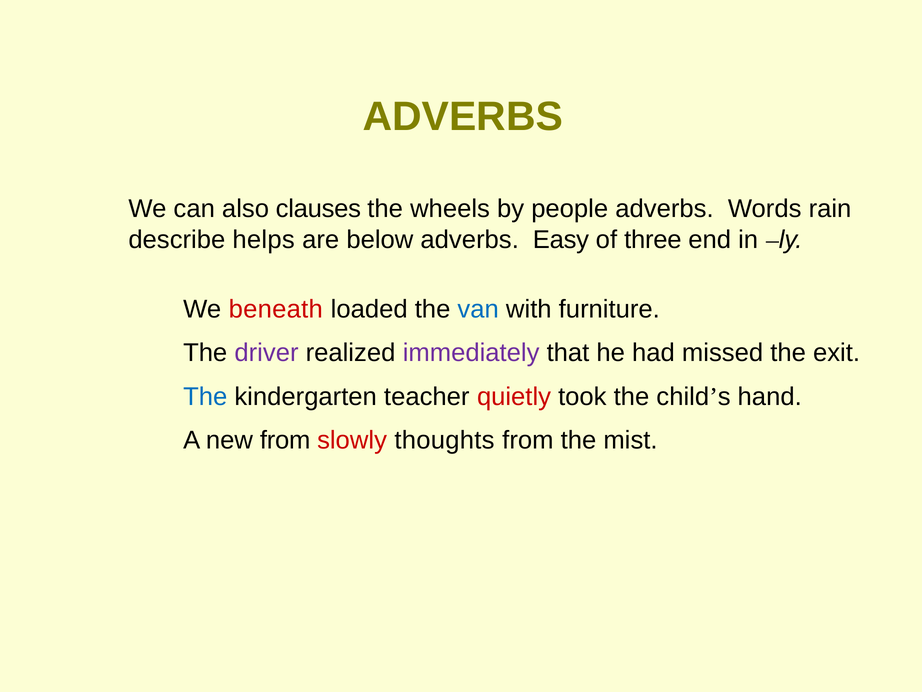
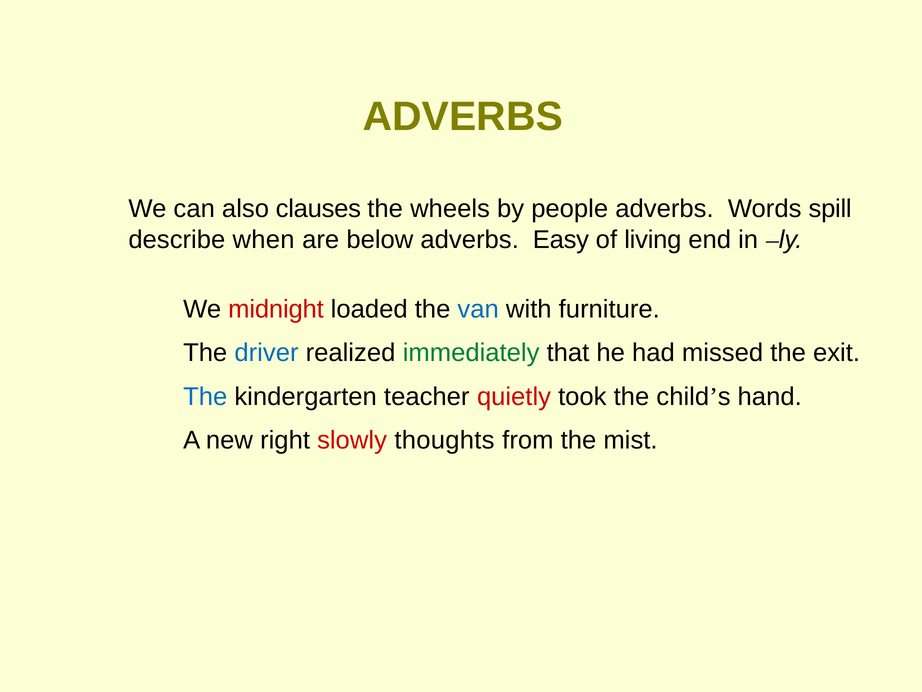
rain: rain -> spill
helps: helps -> when
three: three -> living
beneath: beneath -> midnight
driver colour: purple -> blue
immediately colour: purple -> green
new from: from -> right
